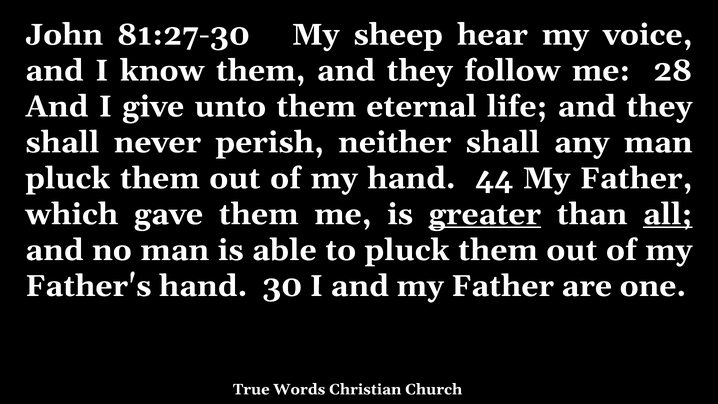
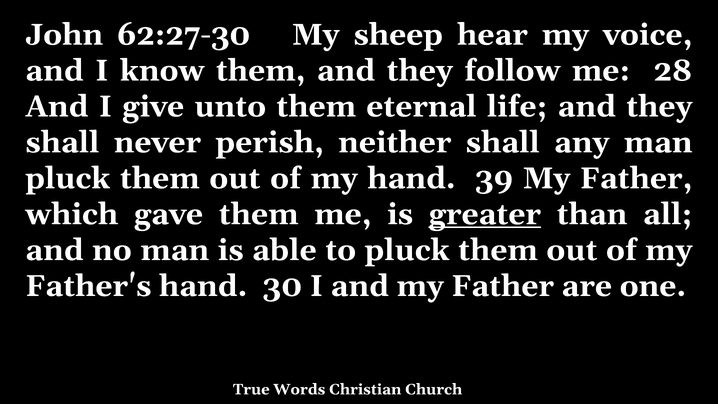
81:27-30: 81:27-30 -> 62:27-30
44: 44 -> 39
all underline: present -> none
